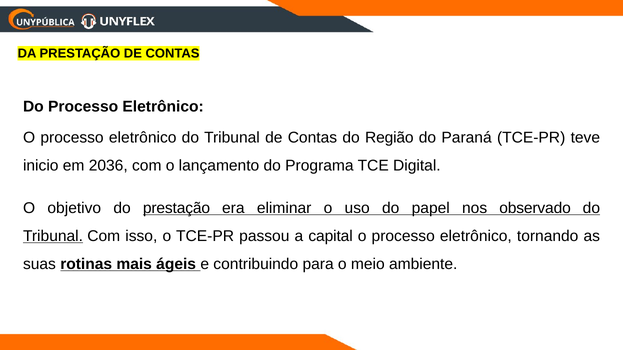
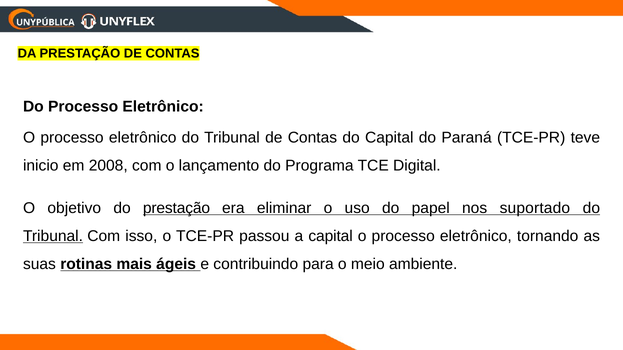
do Região: Região -> Capital
2036: 2036 -> 2008
observado: observado -> suportado
